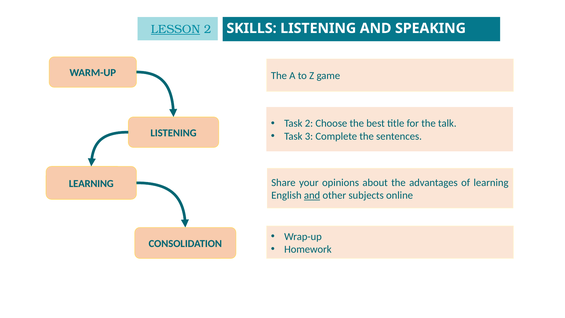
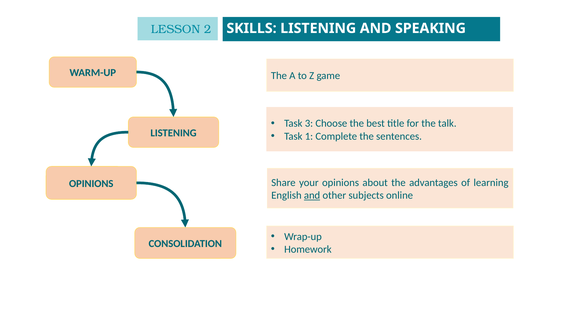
LESSON underline: present -> none
Task 2: 2 -> 3
3: 3 -> 1
LEARNING at (91, 183): LEARNING -> OPINIONS
